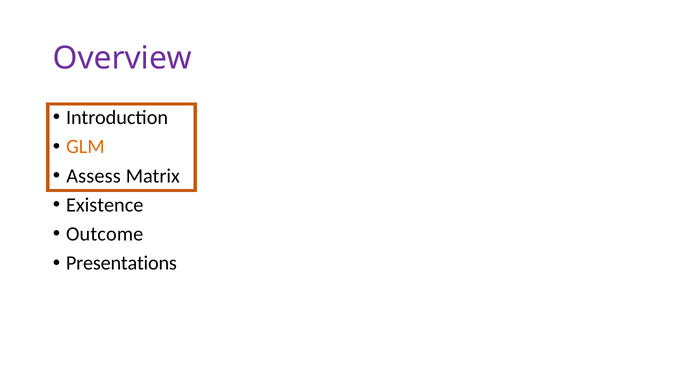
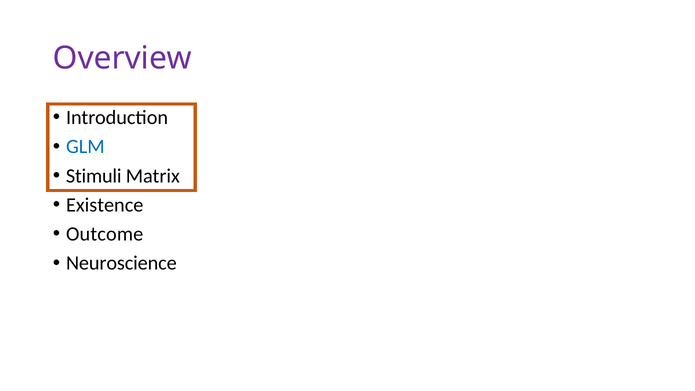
GLM colour: orange -> blue
Assess: Assess -> Stimuli
Presentations: Presentations -> Neuroscience
